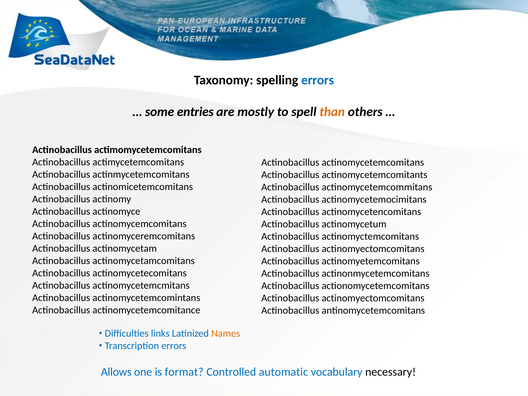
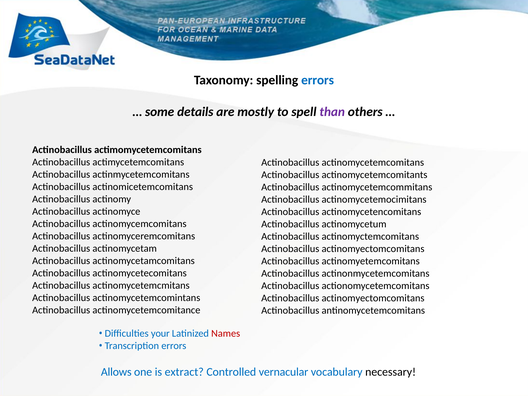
entries: entries -> details
than colour: orange -> purple
links: links -> your
Names colour: orange -> red
format: format -> extract
automatic: automatic -> vernacular
